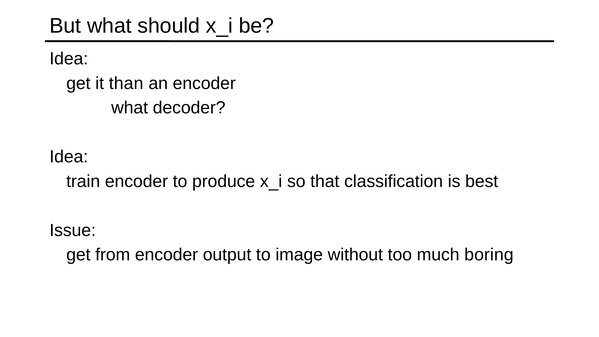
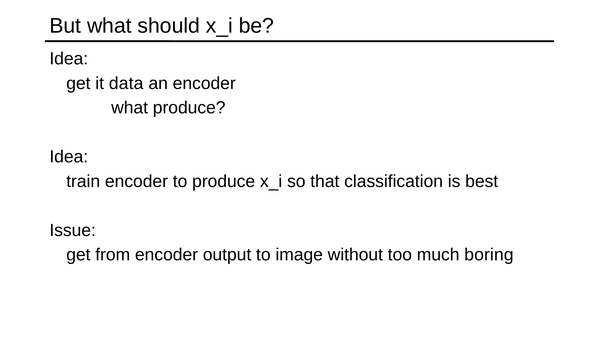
than: than -> data
what decoder: decoder -> produce
